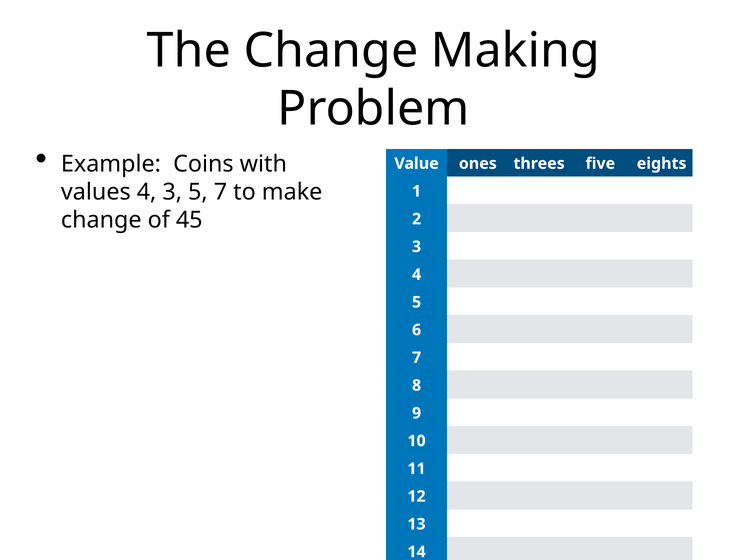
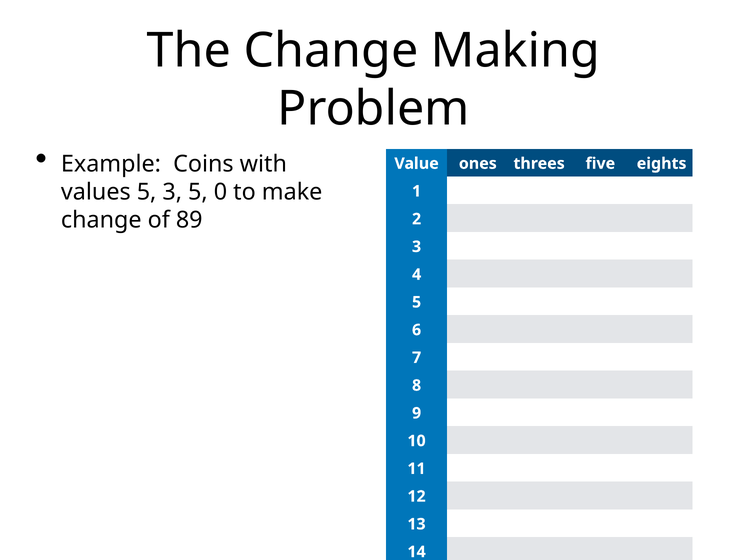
values 4: 4 -> 5
5 7: 7 -> 0
45: 45 -> 89
